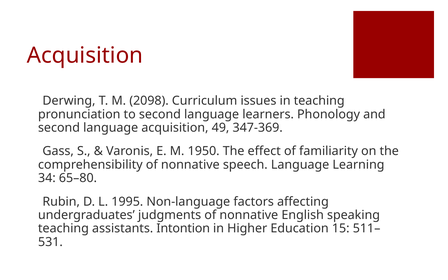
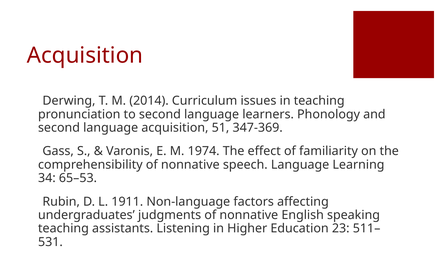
2098: 2098 -> 2014
49: 49 -> 51
1950: 1950 -> 1974
65–80: 65–80 -> 65–53
1995: 1995 -> 1911
Intontion: Intontion -> Listening
15: 15 -> 23
